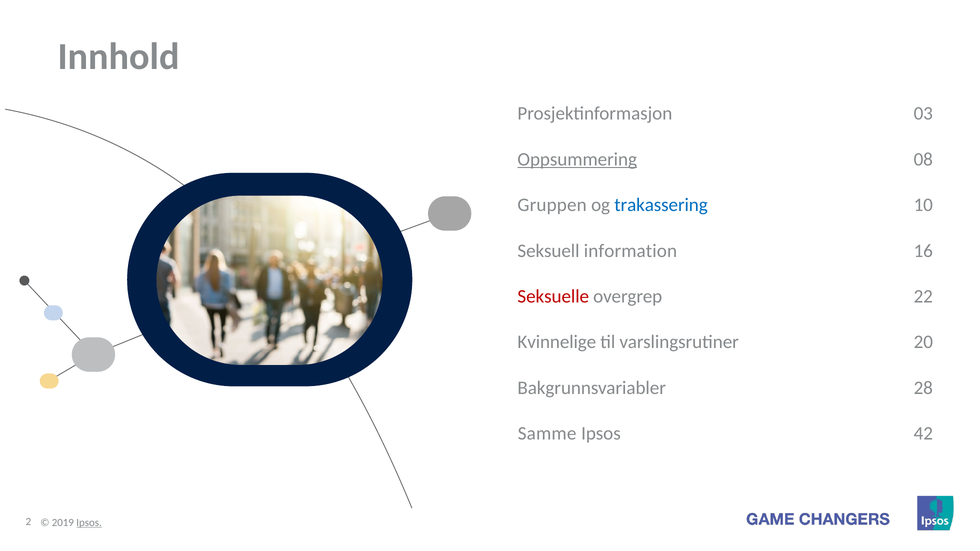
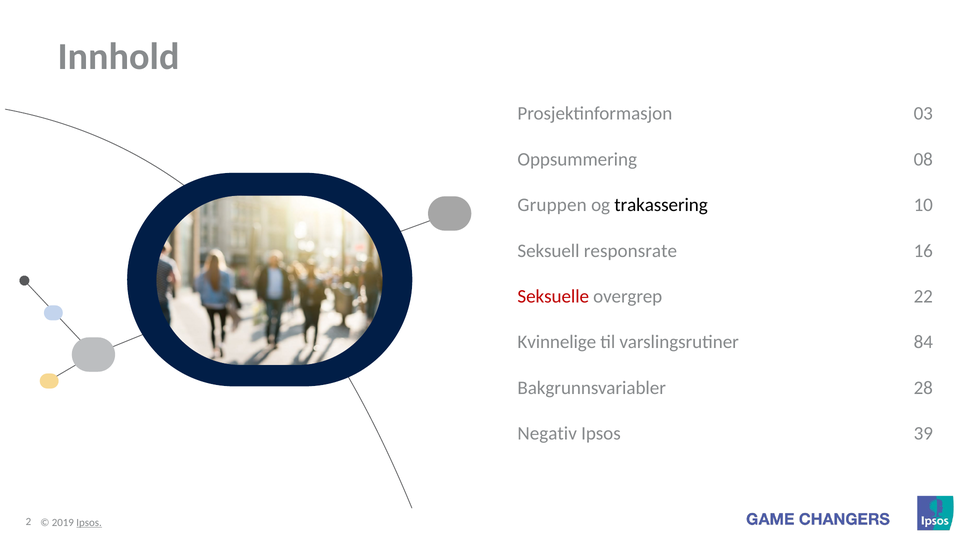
Oppsummering underline: present -> none
trakassering colour: blue -> black
information: information -> responsrate
20: 20 -> 84
Samme: Samme -> Negativ
42: 42 -> 39
